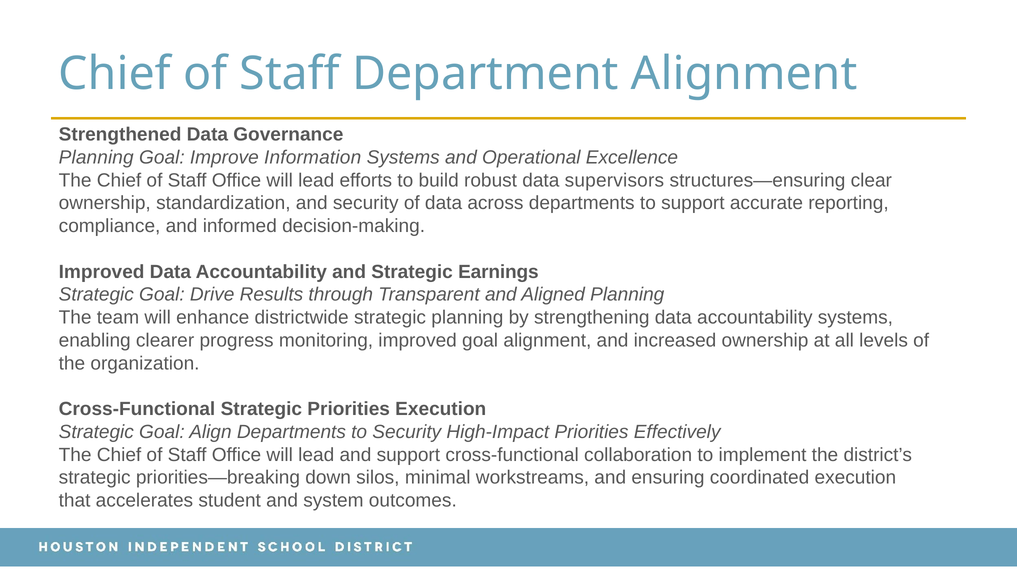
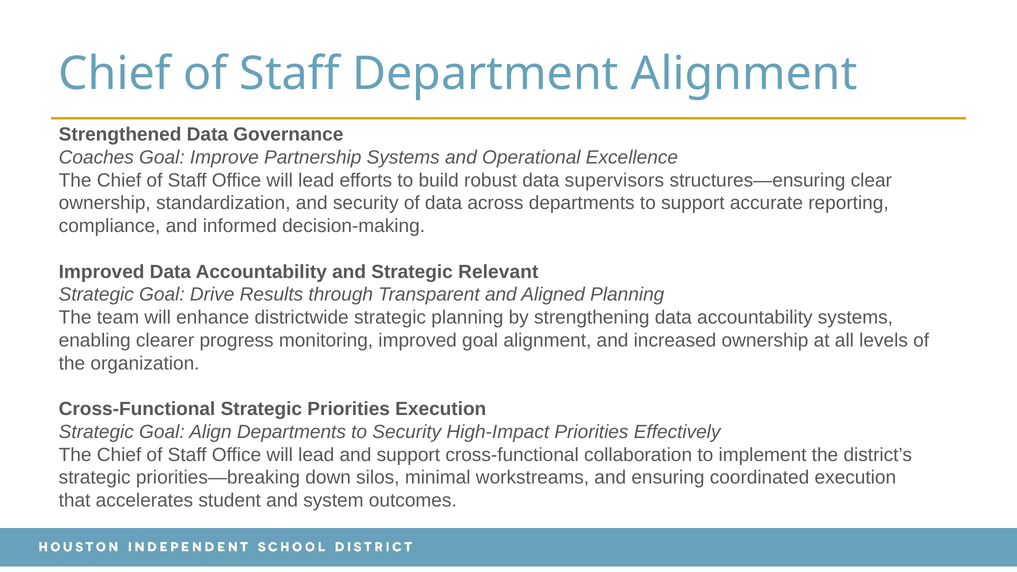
Planning at (96, 157): Planning -> Coaches
Information: Information -> Partnership
Earnings: Earnings -> Relevant
